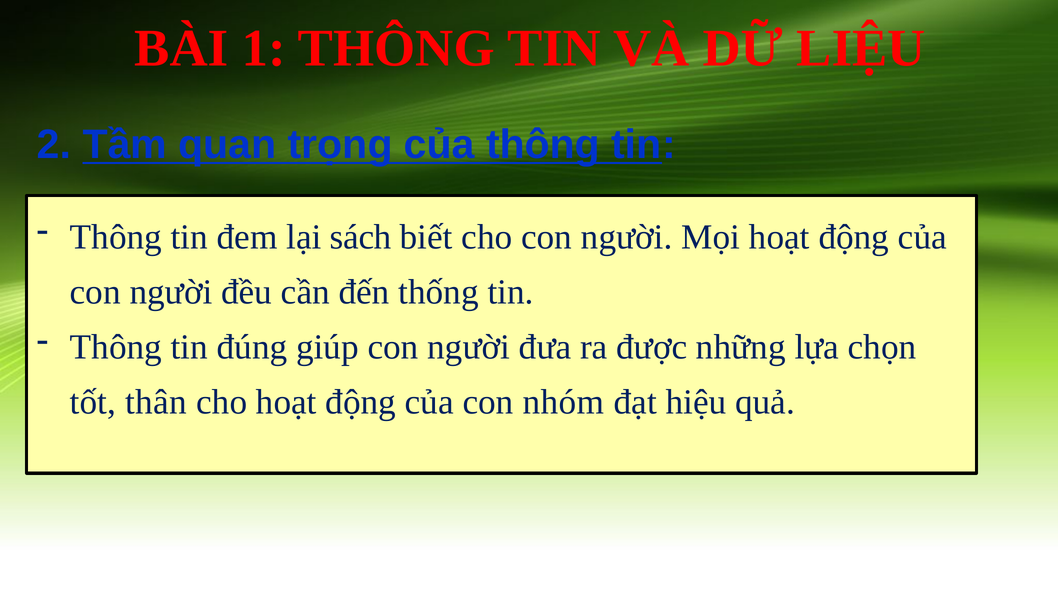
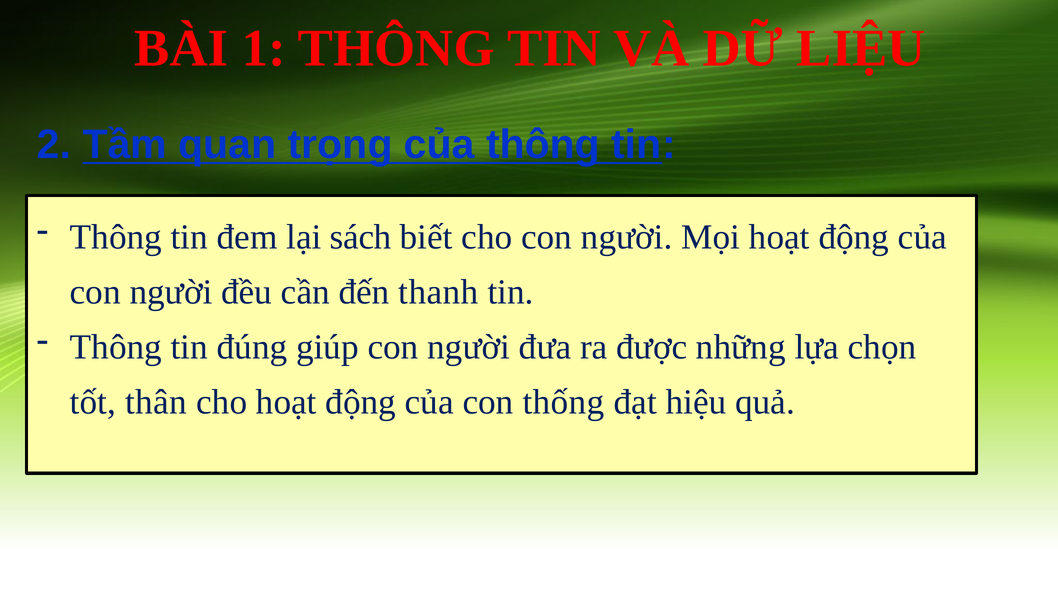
thống: thống -> thanh
nhóm: nhóm -> thống
